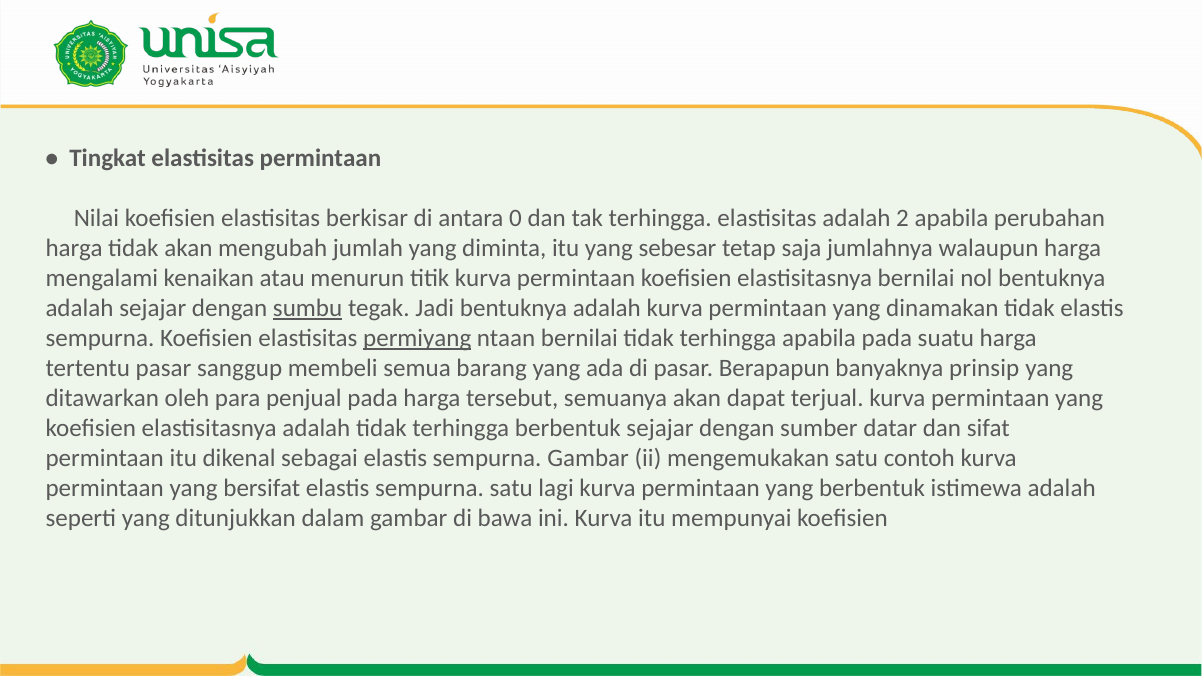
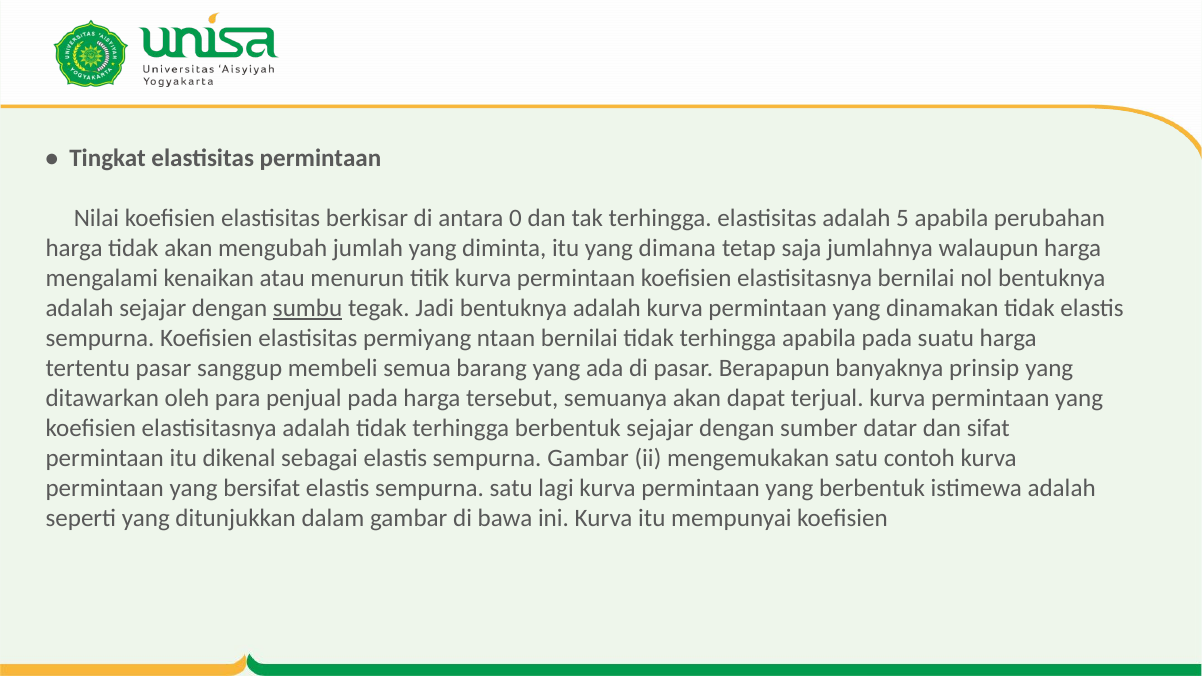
2: 2 -> 5
sebesar: sebesar -> dimana
permiyang underline: present -> none
